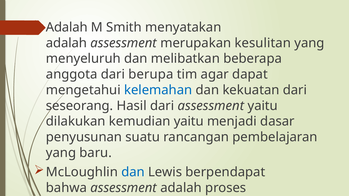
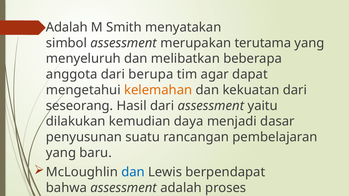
adalah at (66, 43): adalah -> simbol
merupakan kesulitan: kesulitan -> terutama
kelemahan colour: blue -> orange
kemudian yaitu: yaitu -> daya
